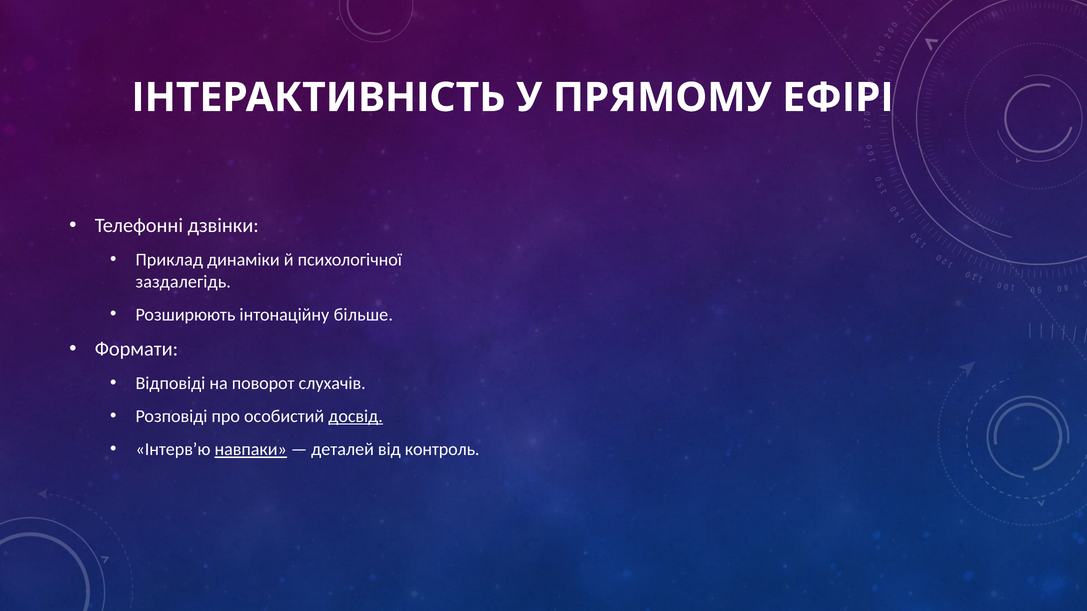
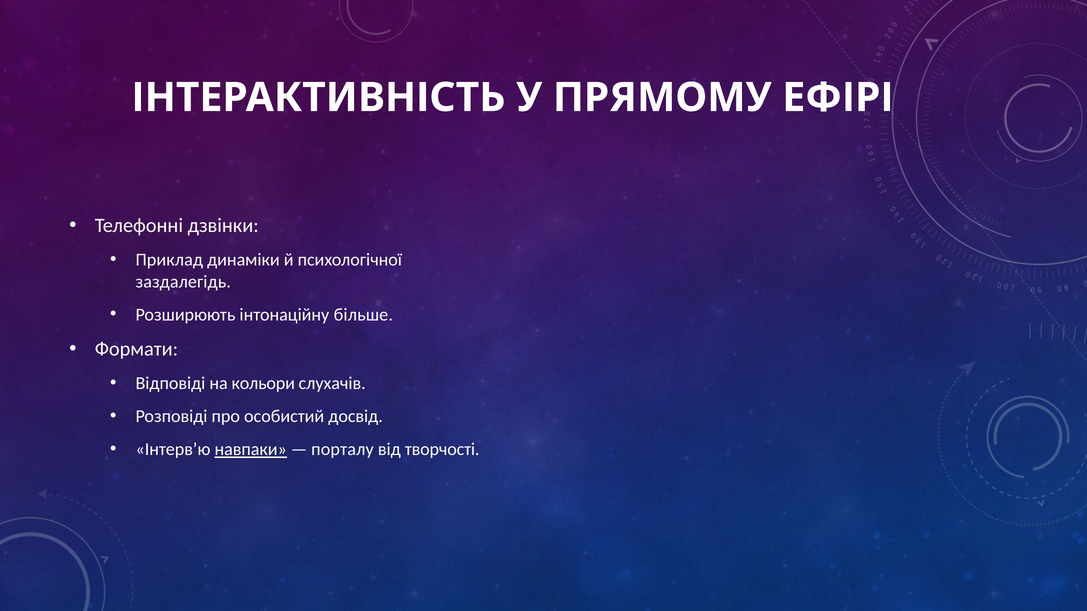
поворот: поворот -> кольори
досвід underline: present -> none
деталей: деталей -> порталу
контроль: контроль -> творчості
